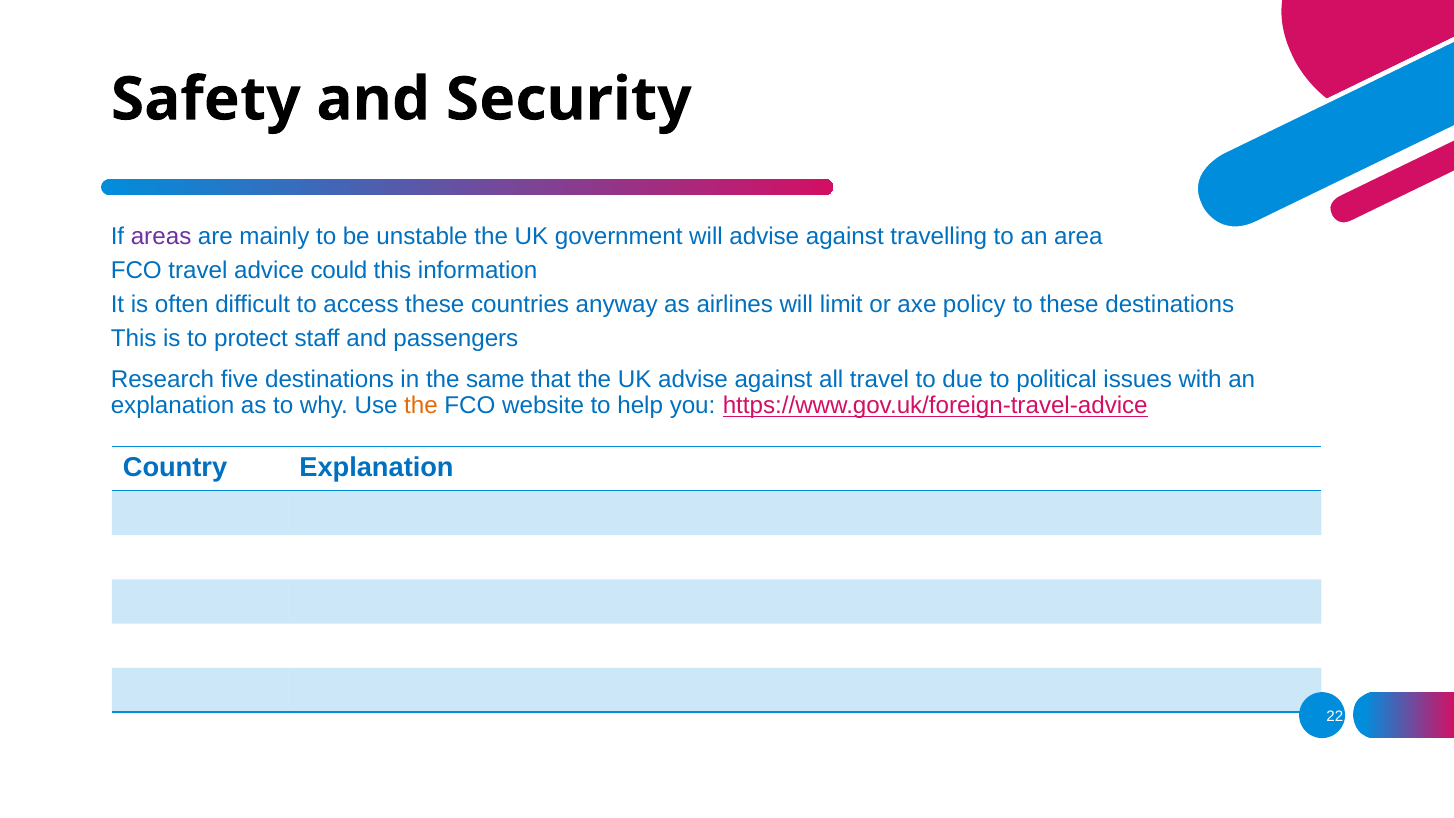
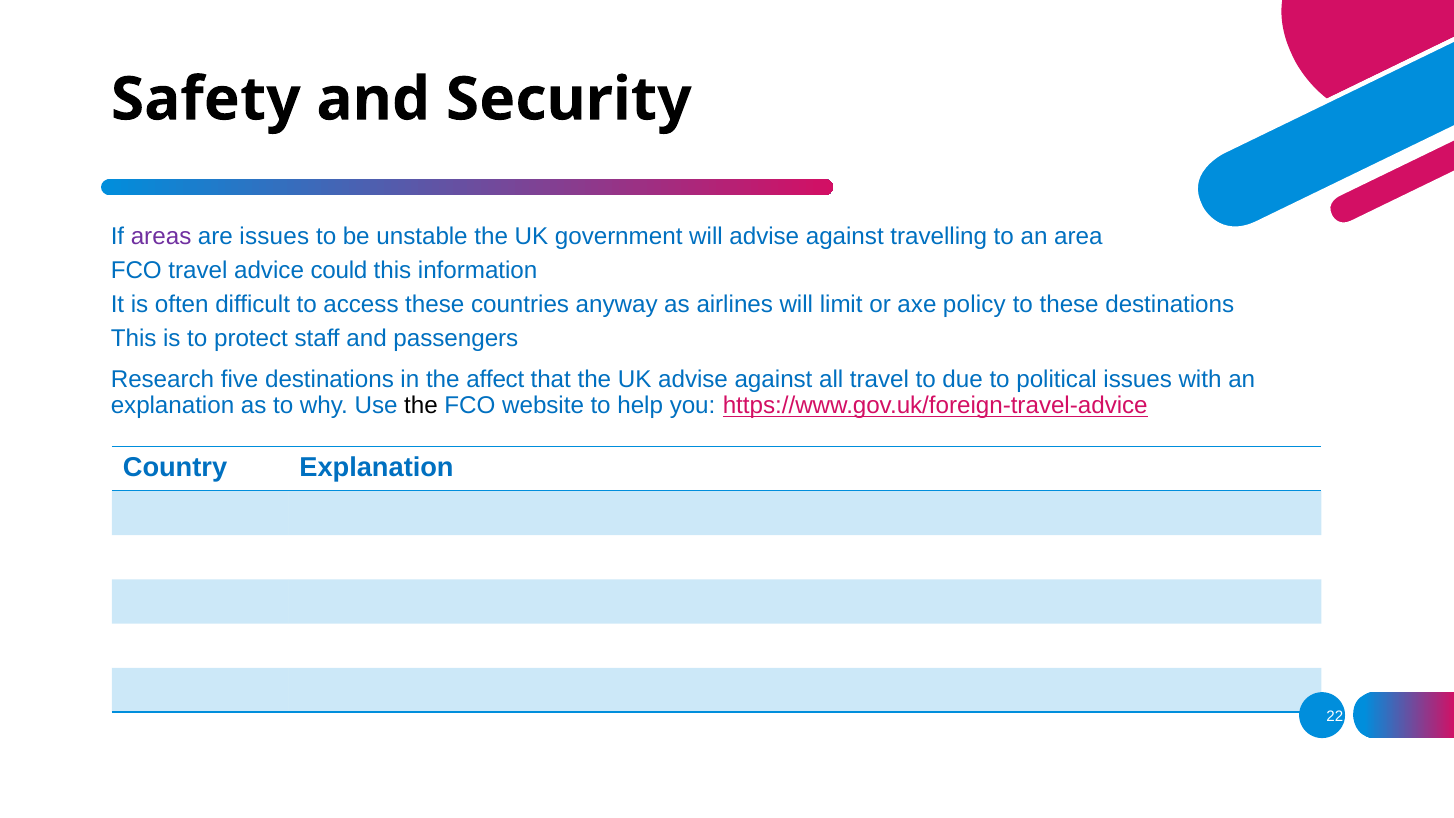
are mainly: mainly -> issues
same: same -> affect
the at (421, 406) colour: orange -> black
